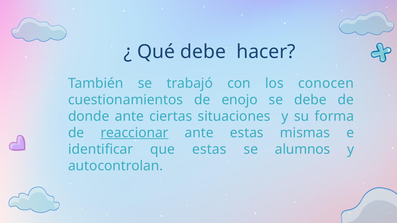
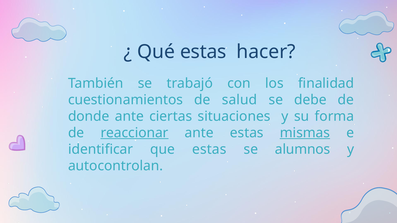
Qué debe: debe -> estas
conocen: conocen -> finalidad
enojo: enojo -> salud
mismas underline: none -> present
